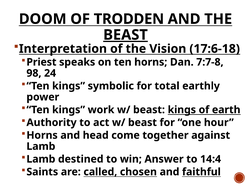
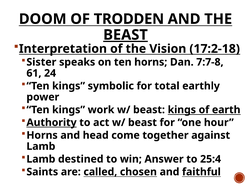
17:6-18: 17:6-18 -> 17:2-18
Priest: Priest -> Sister
98: 98 -> 61
Authority underline: none -> present
14:4: 14:4 -> 25:4
